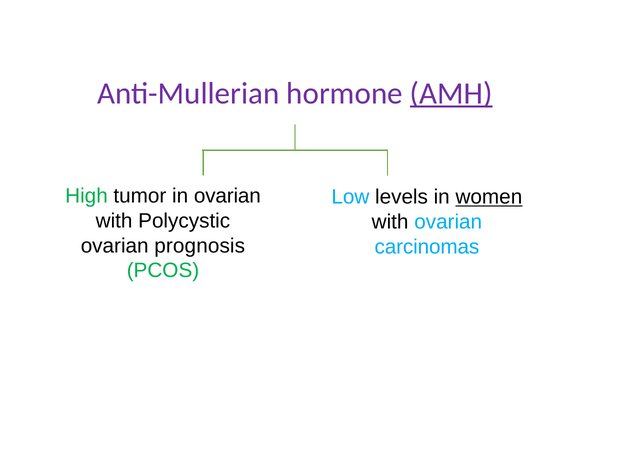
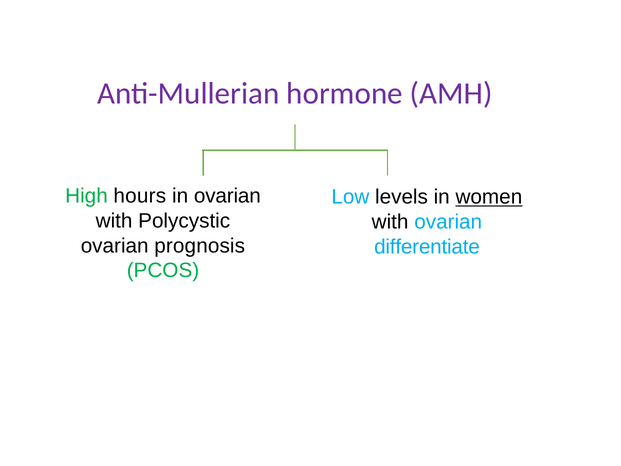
AMH underline: present -> none
tumor: tumor -> hours
carcinomas: carcinomas -> differentiate
